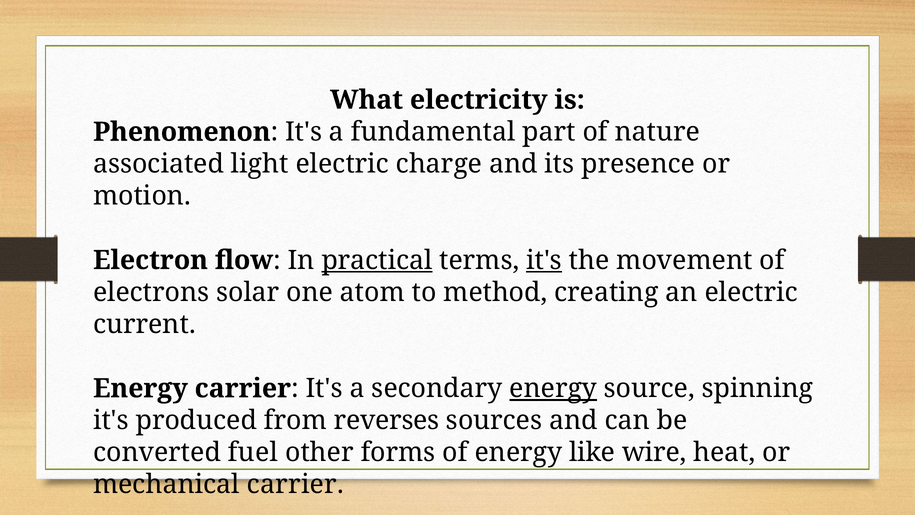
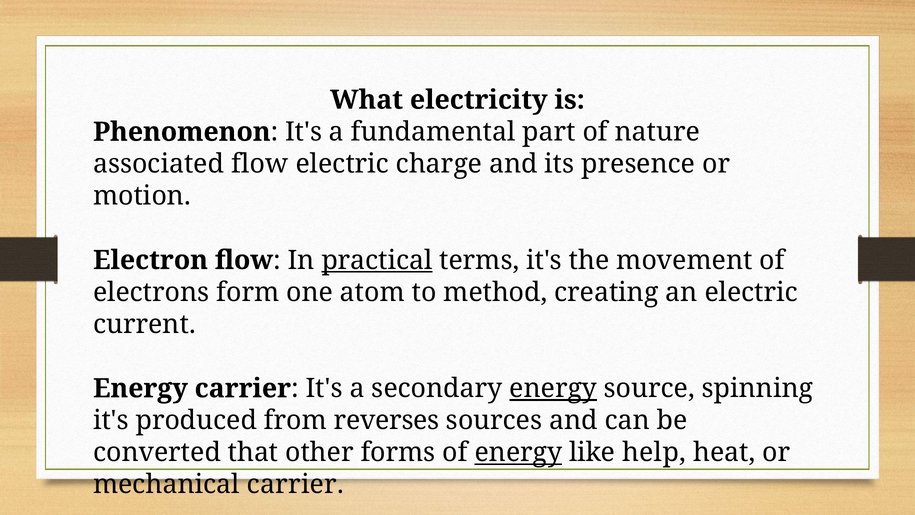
associated light: light -> flow
it's at (544, 260) underline: present -> none
solar: solar -> form
fuel: fuel -> that
energy at (518, 452) underline: none -> present
wire: wire -> help
